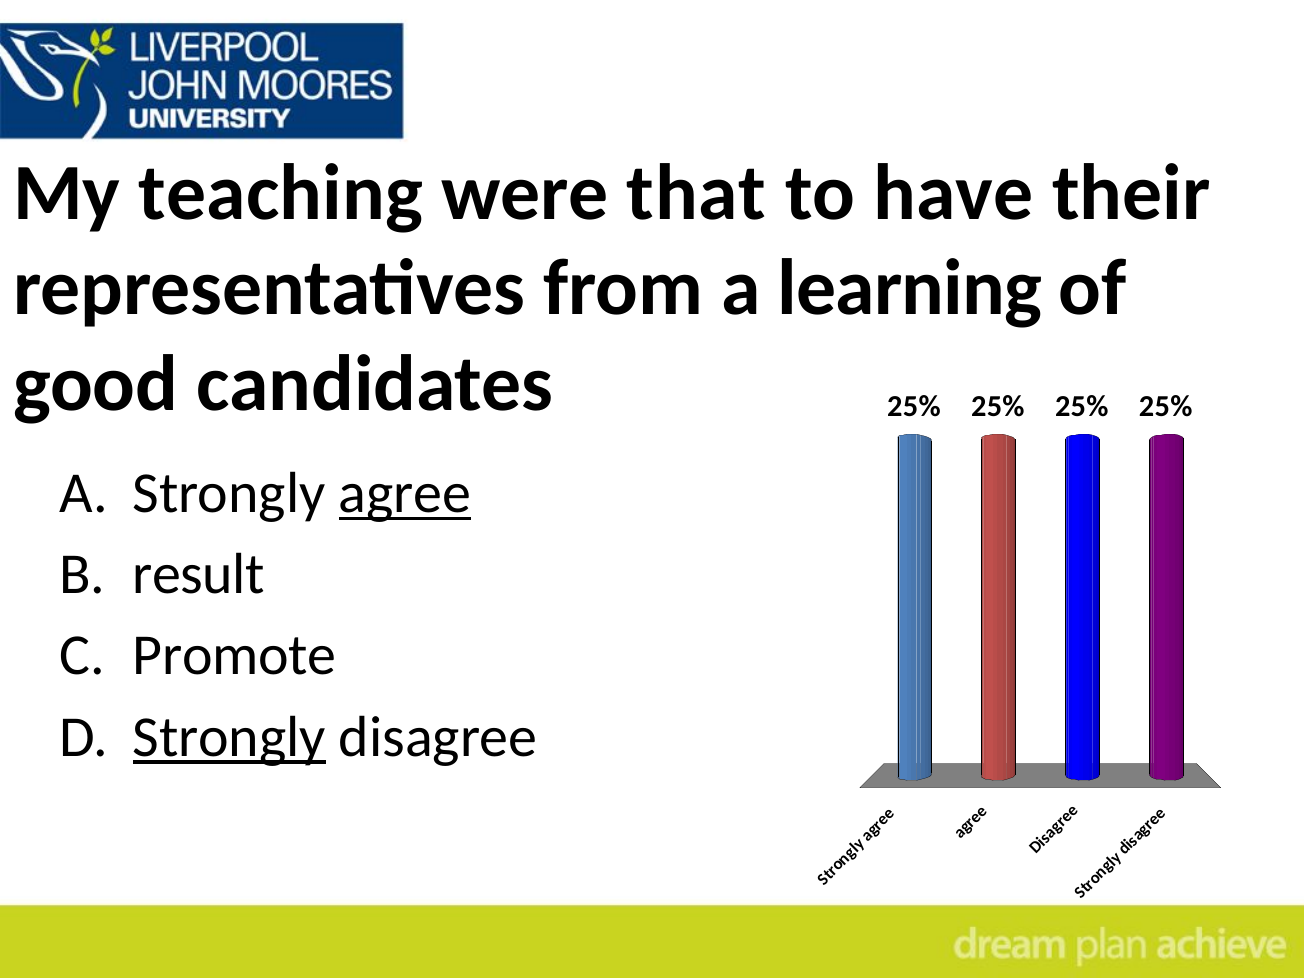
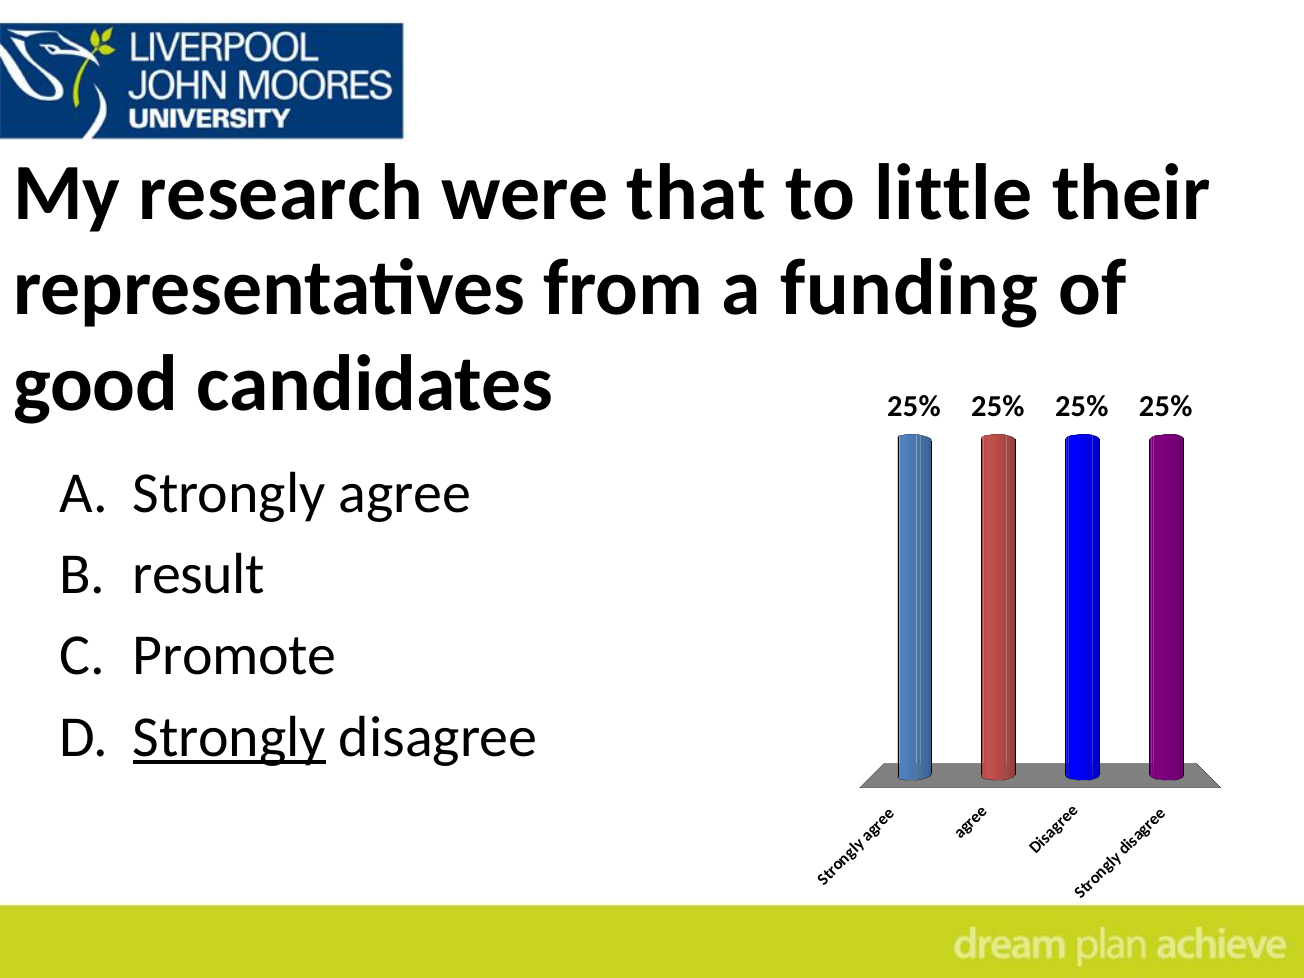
teaching: teaching -> research
have: have -> little
learning: learning -> funding
agree underline: present -> none
